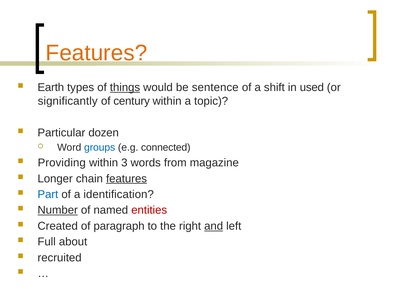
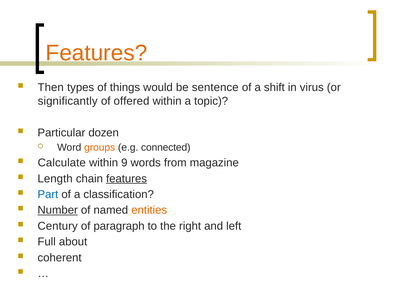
Earth: Earth -> Then
things underline: present -> none
used: used -> virus
century: century -> offered
groups colour: blue -> orange
Providing: Providing -> Calculate
3: 3 -> 9
Longer: Longer -> Length
identification: identification -> classification
entities colour: red -> orange
Created: Created -> Century
and underline: present -> none
recruited: recruited -> coherent
